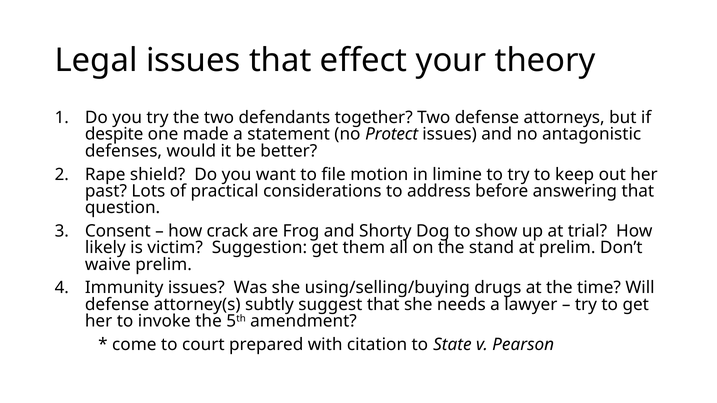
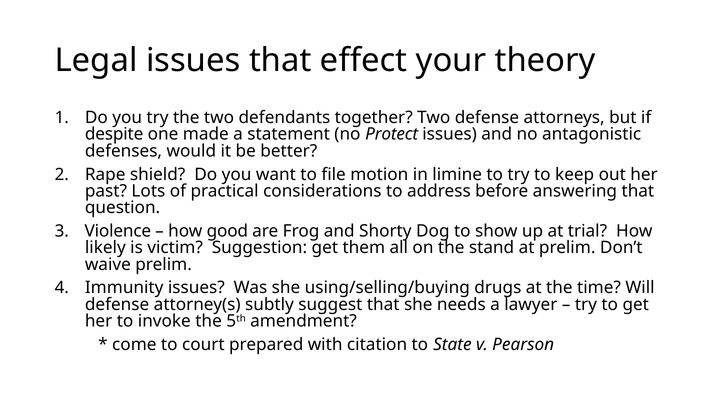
Consent: Consent -> Violence
crack: crack -> good
